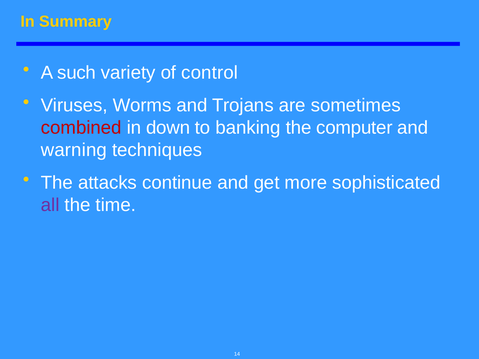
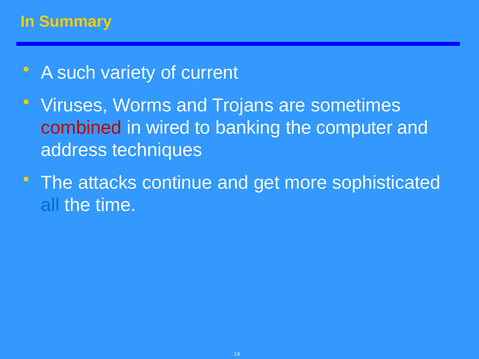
control: control -> current
down: down -> wired
warning: warning -> address
all colour: purple -> blue
